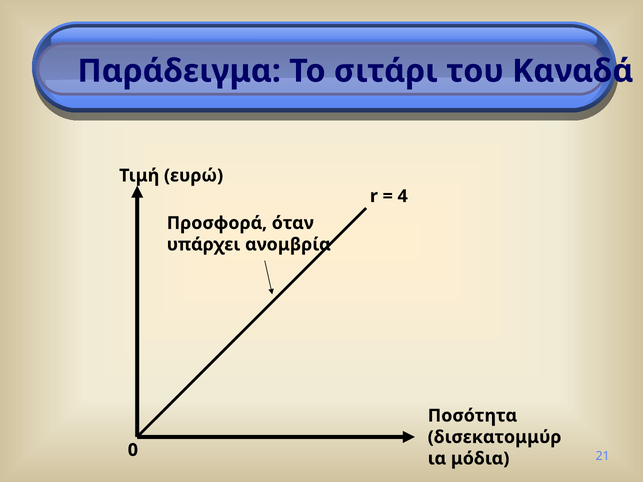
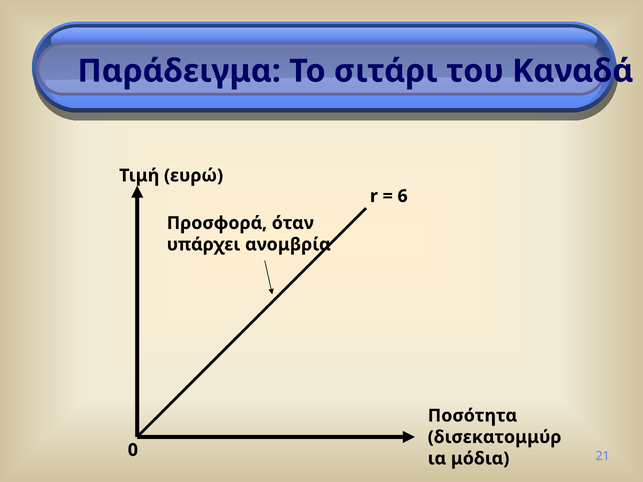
4: 4 -> 6
